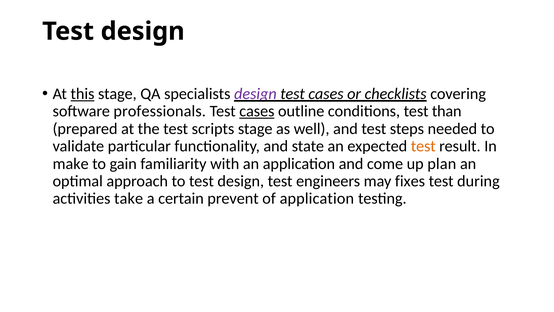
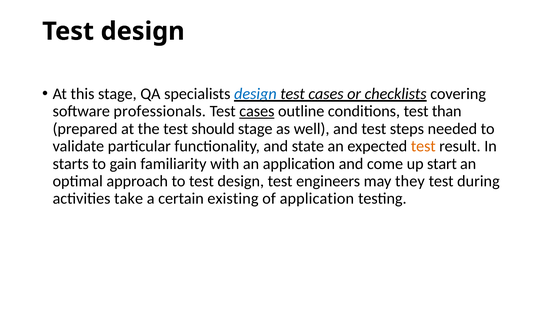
this underline: present -> none
design at (255, 94) colour: purple -> blue
scripts: scripts -> should
make: make -> starts
plan: plan -> start
fixes: fixes -> they
prevent: prevent -> existing
